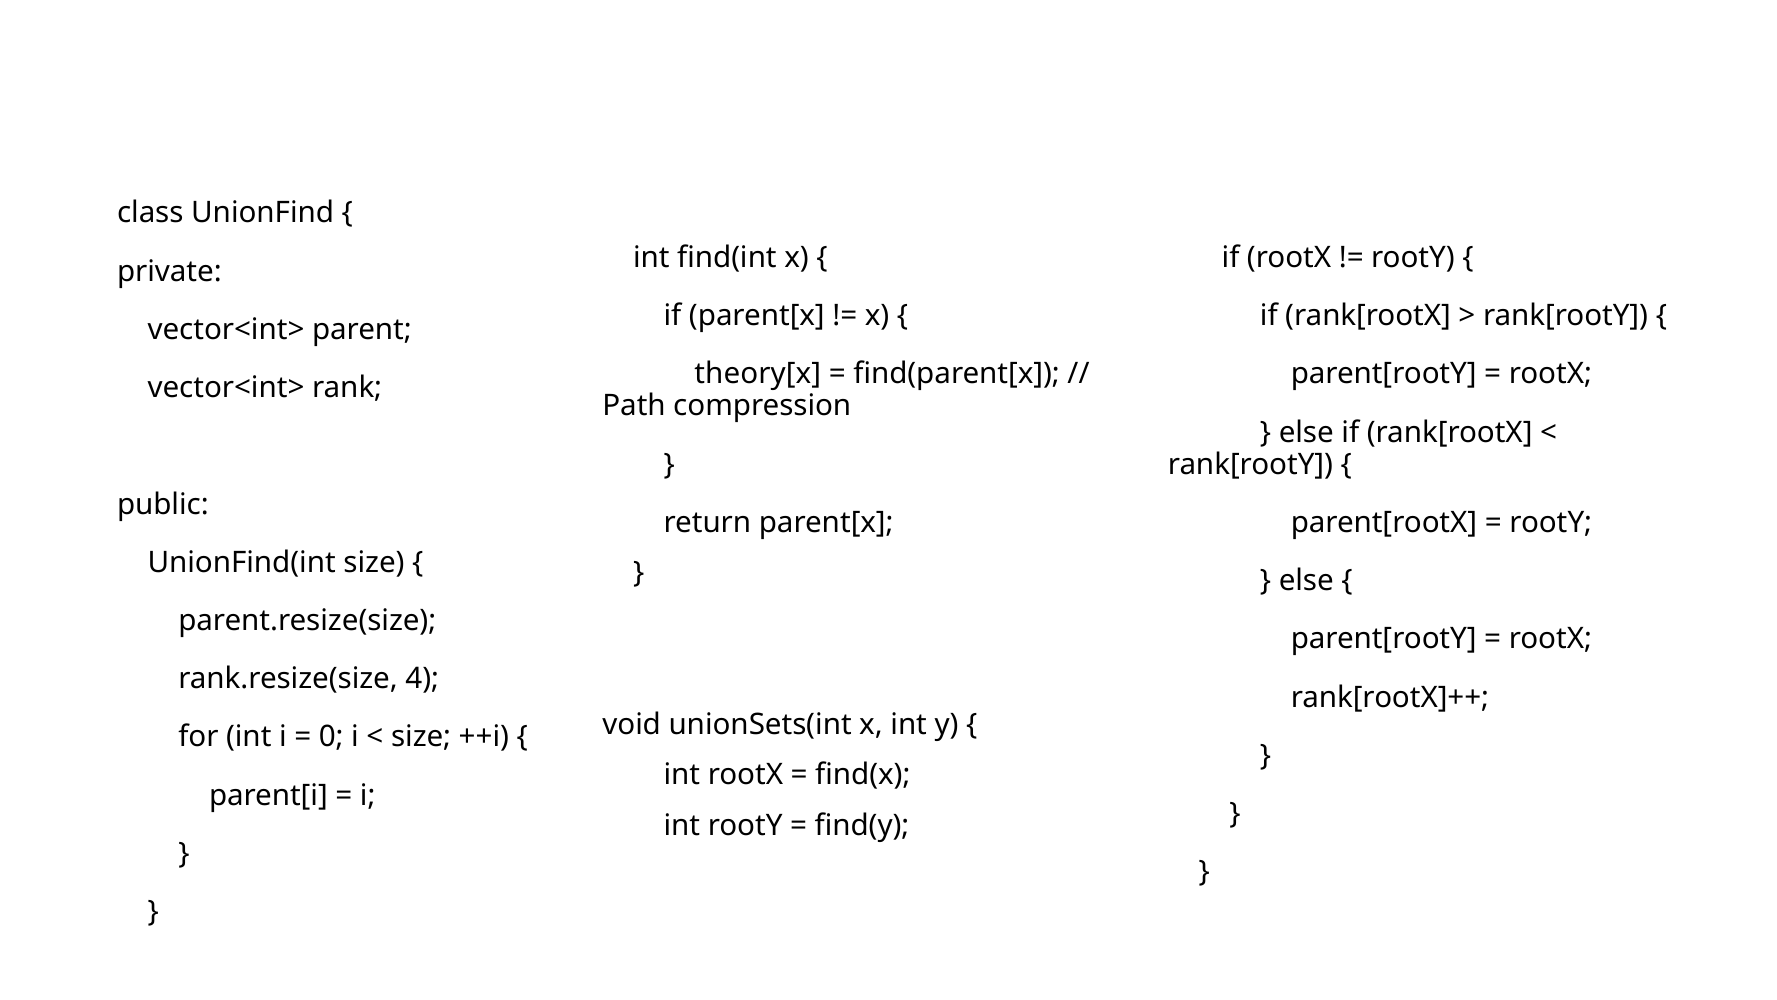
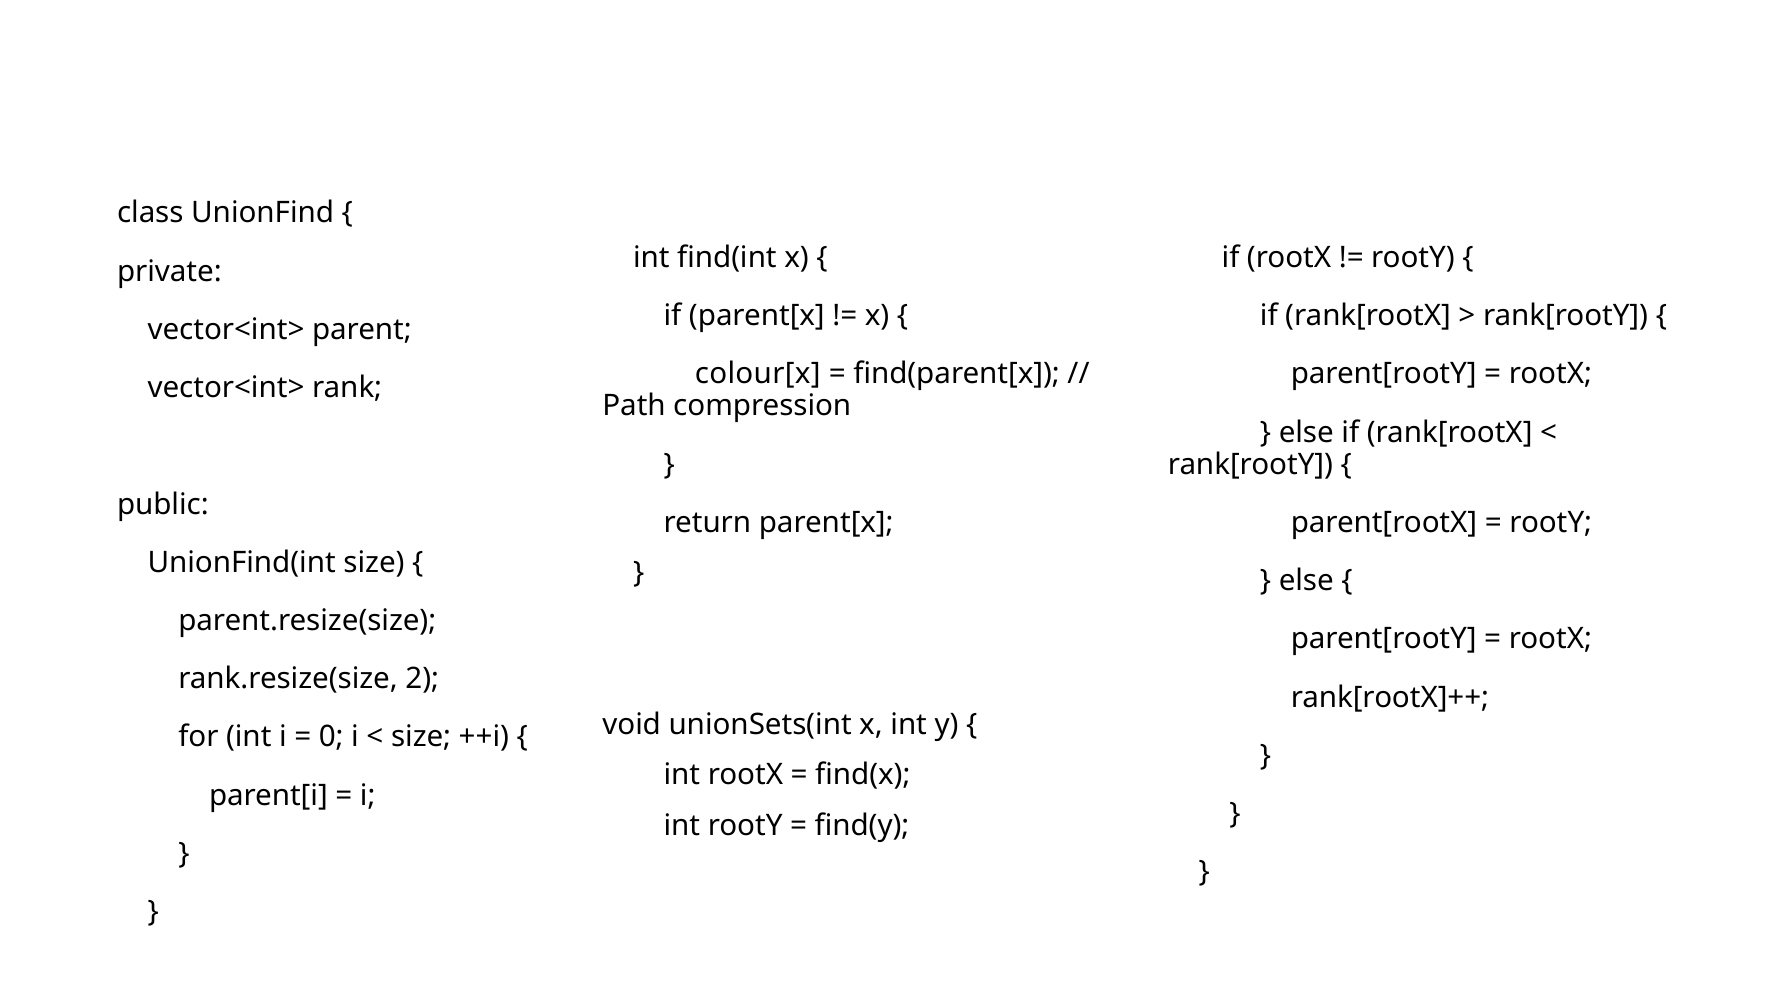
theory[x: theory[x -> colour[x
4: 4 -> 2
